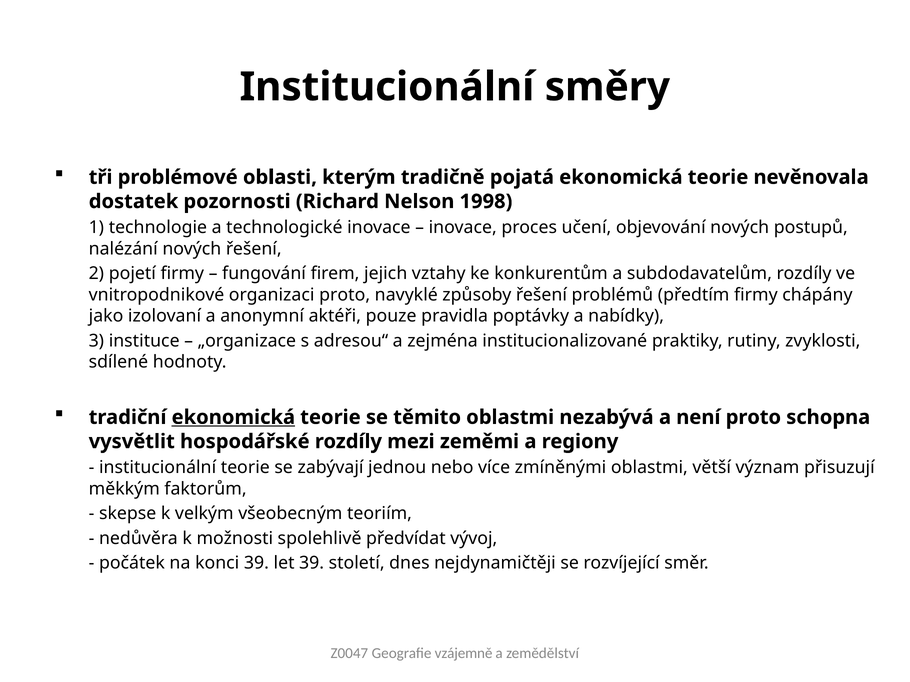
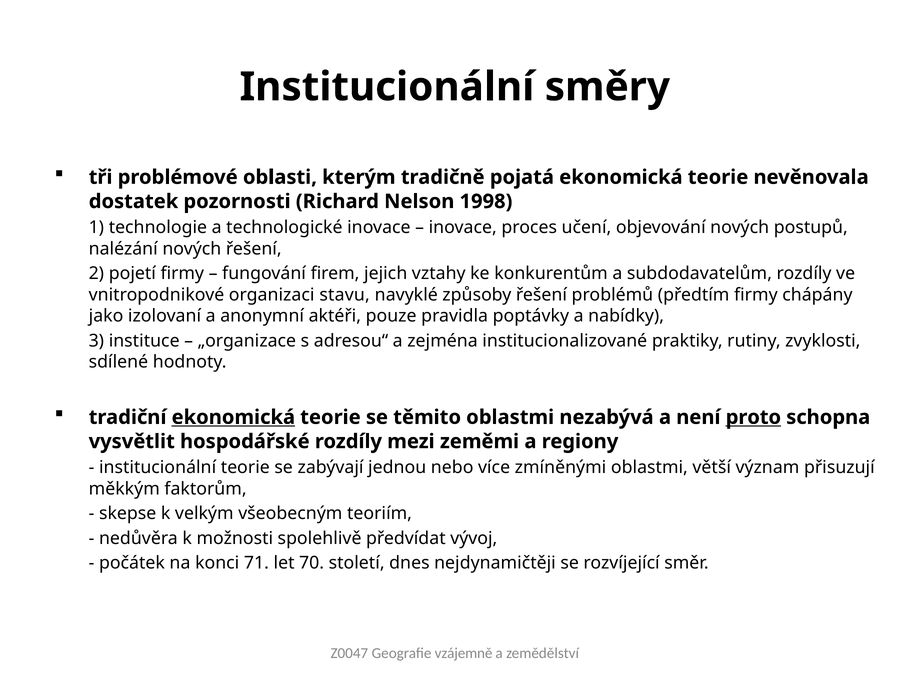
organizaci proto: proto -> stavu
proto at (753, 418) underline: none -> present
konci 39: 39 -> 71
let 39: 39 -> 70
